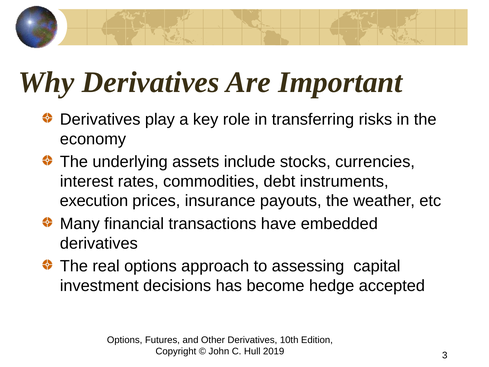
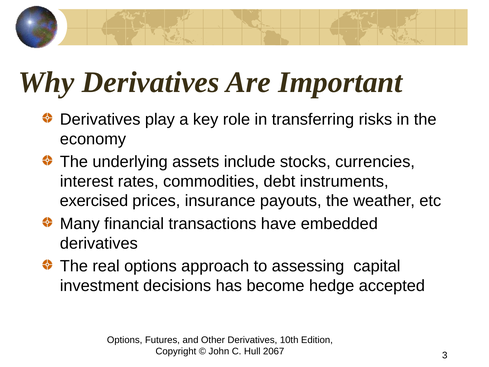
execution: execution -> exercised
2019: 2019 -> 2067
